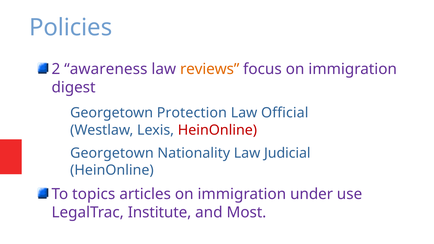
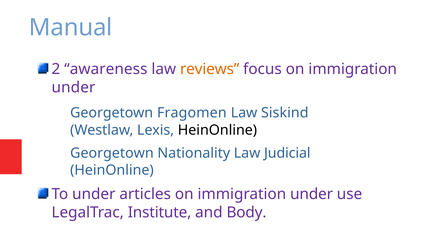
Policies: Policies -> Manual
digest at (74, 88): digest -> under
Protection: Protection -> Fragomen
Official: Official -> Siskind
HeinOnline at (217, 130) colour: red -> black
To topics: topics -> under
Most: Most -> Body
